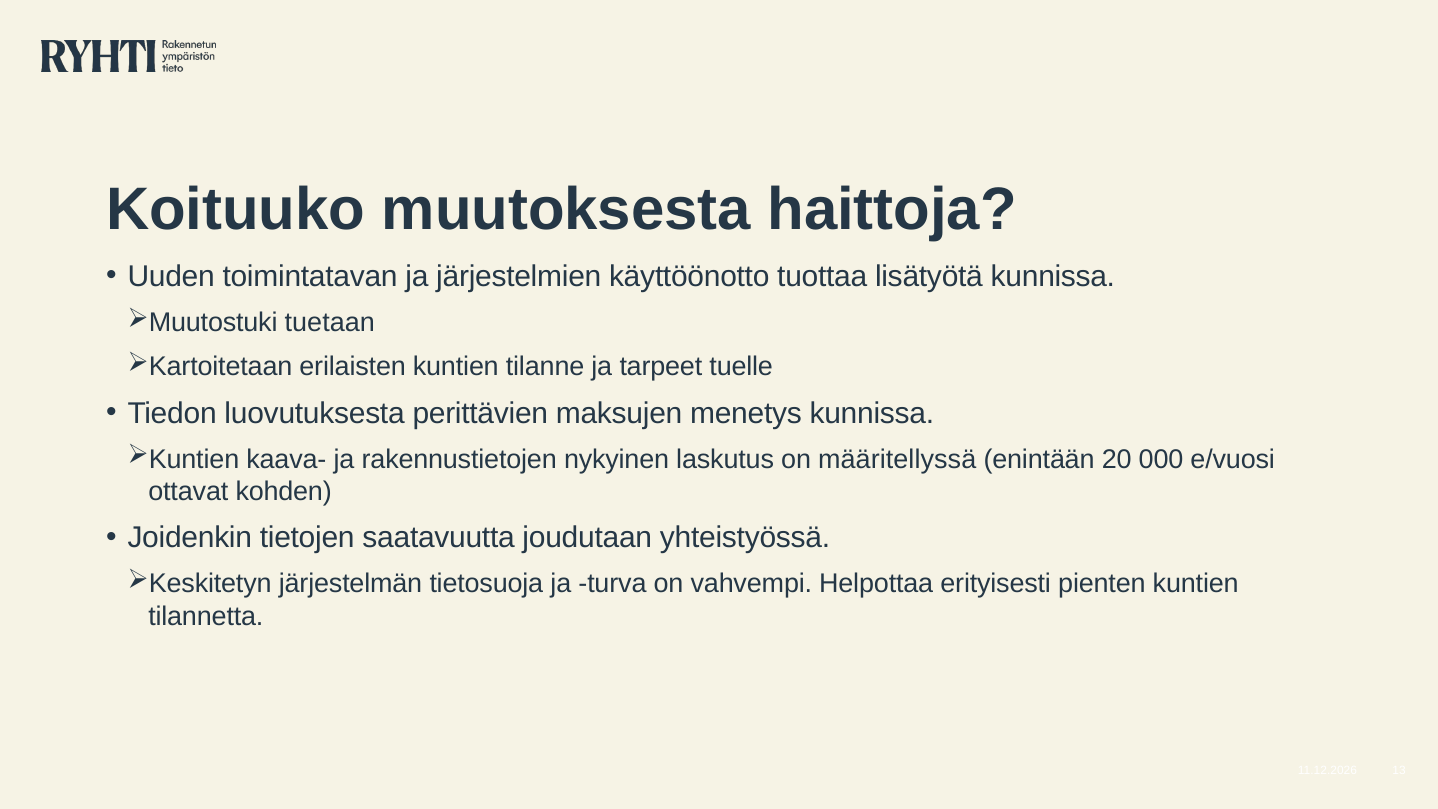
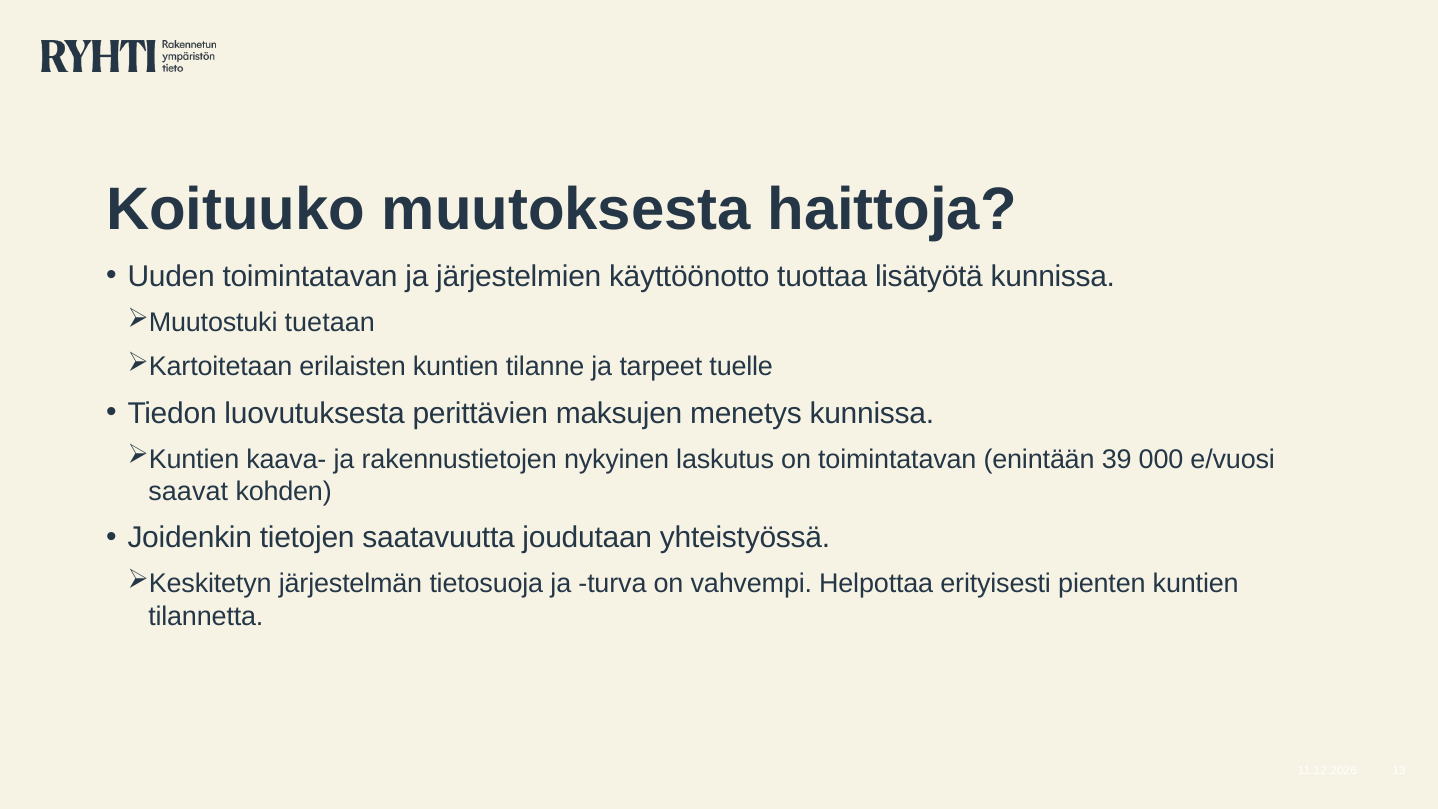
on määritellyssä: määritellyssä -> toimintatavan
20: 20 -> 39
ottavat: ottavat -> saavat
